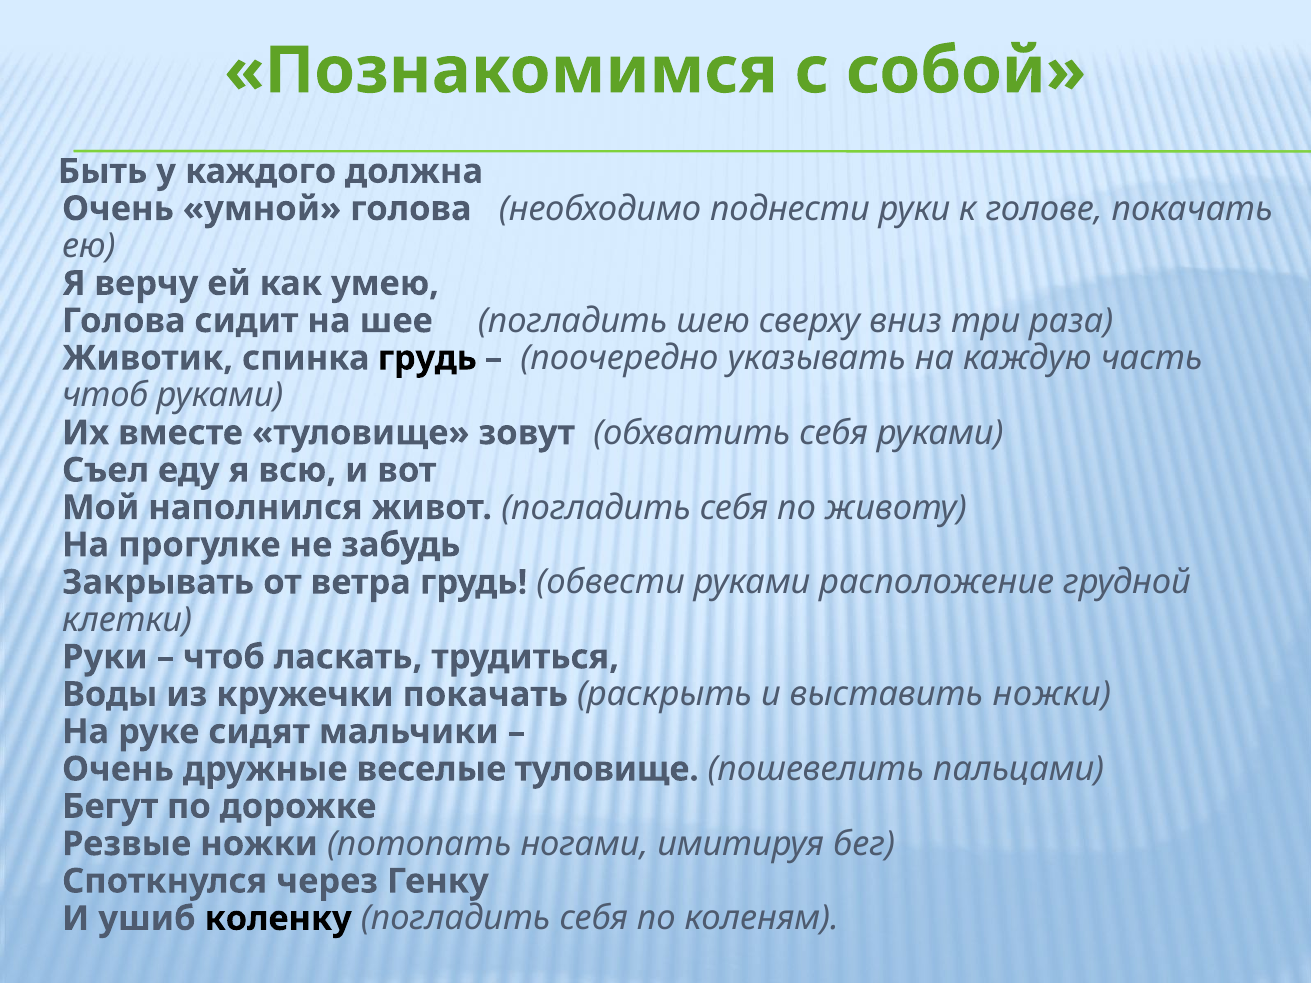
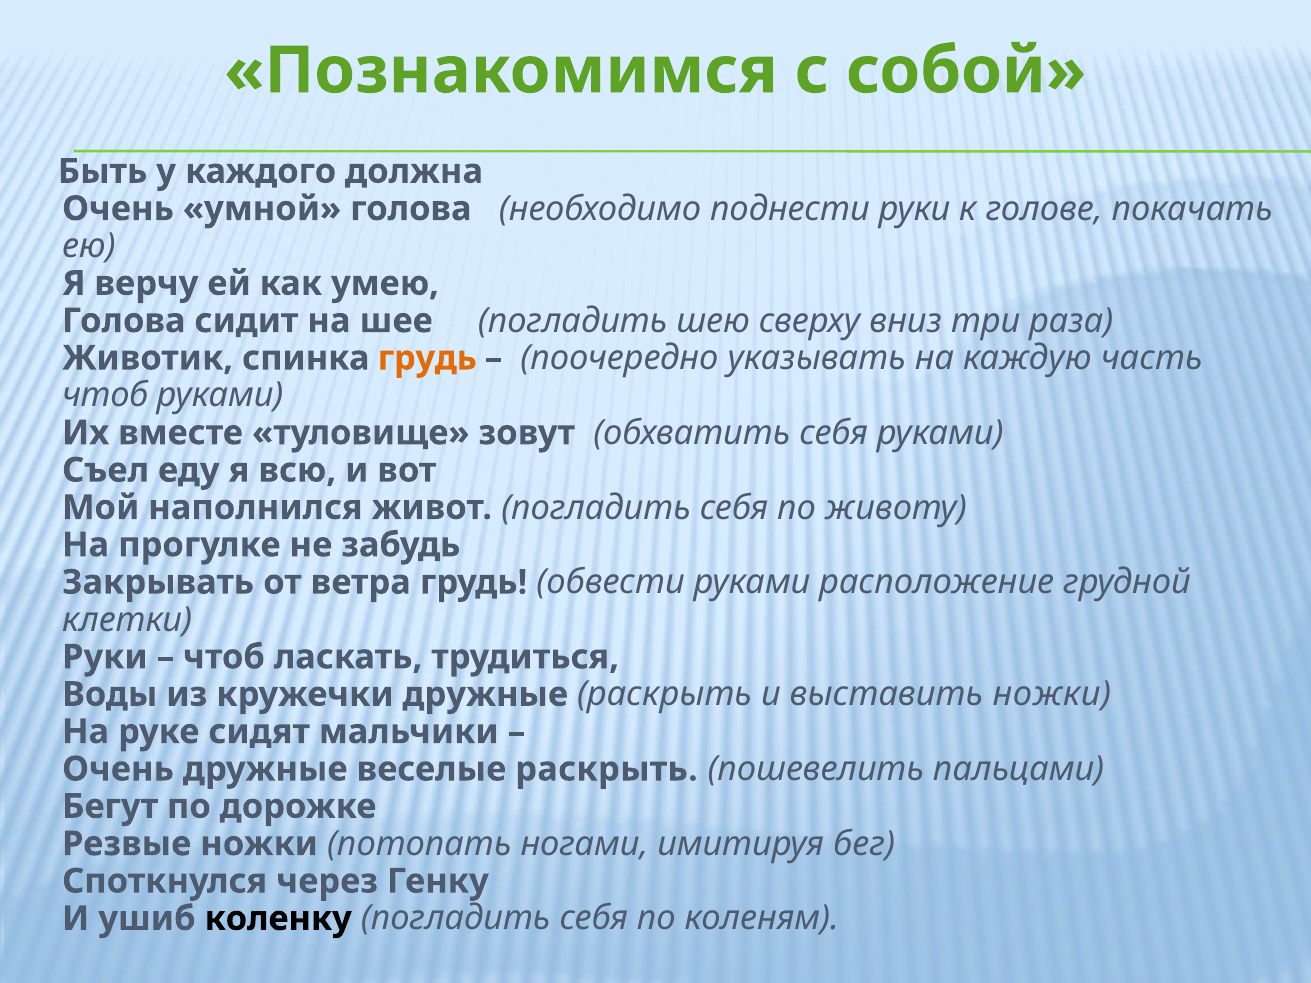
грудь at (427, 358) colour: black -> orange
кружечки покачать: покачать -> дружные
веселые туловище: туловище -> раскрыть
